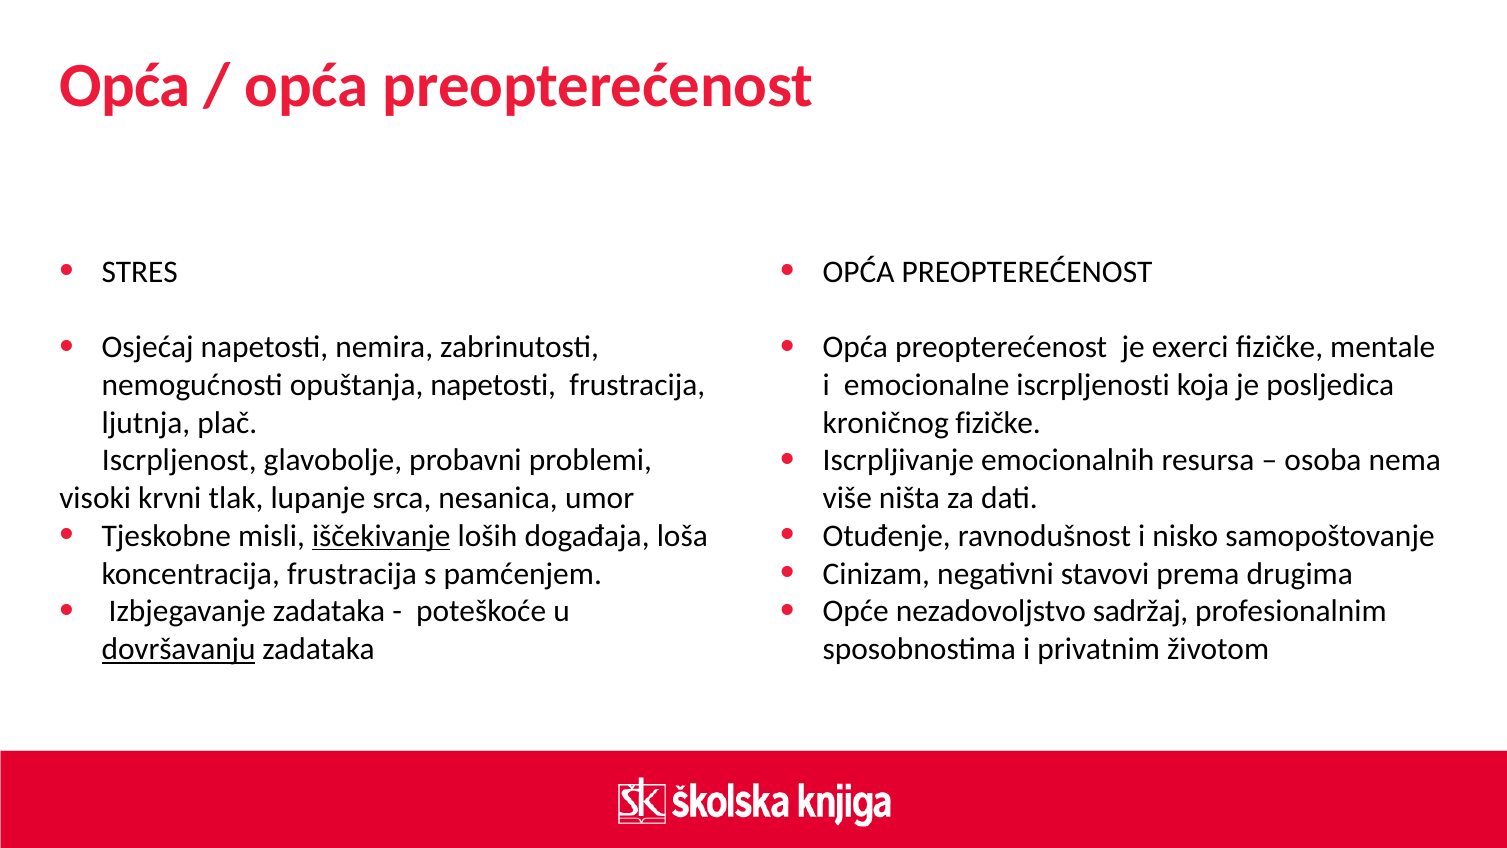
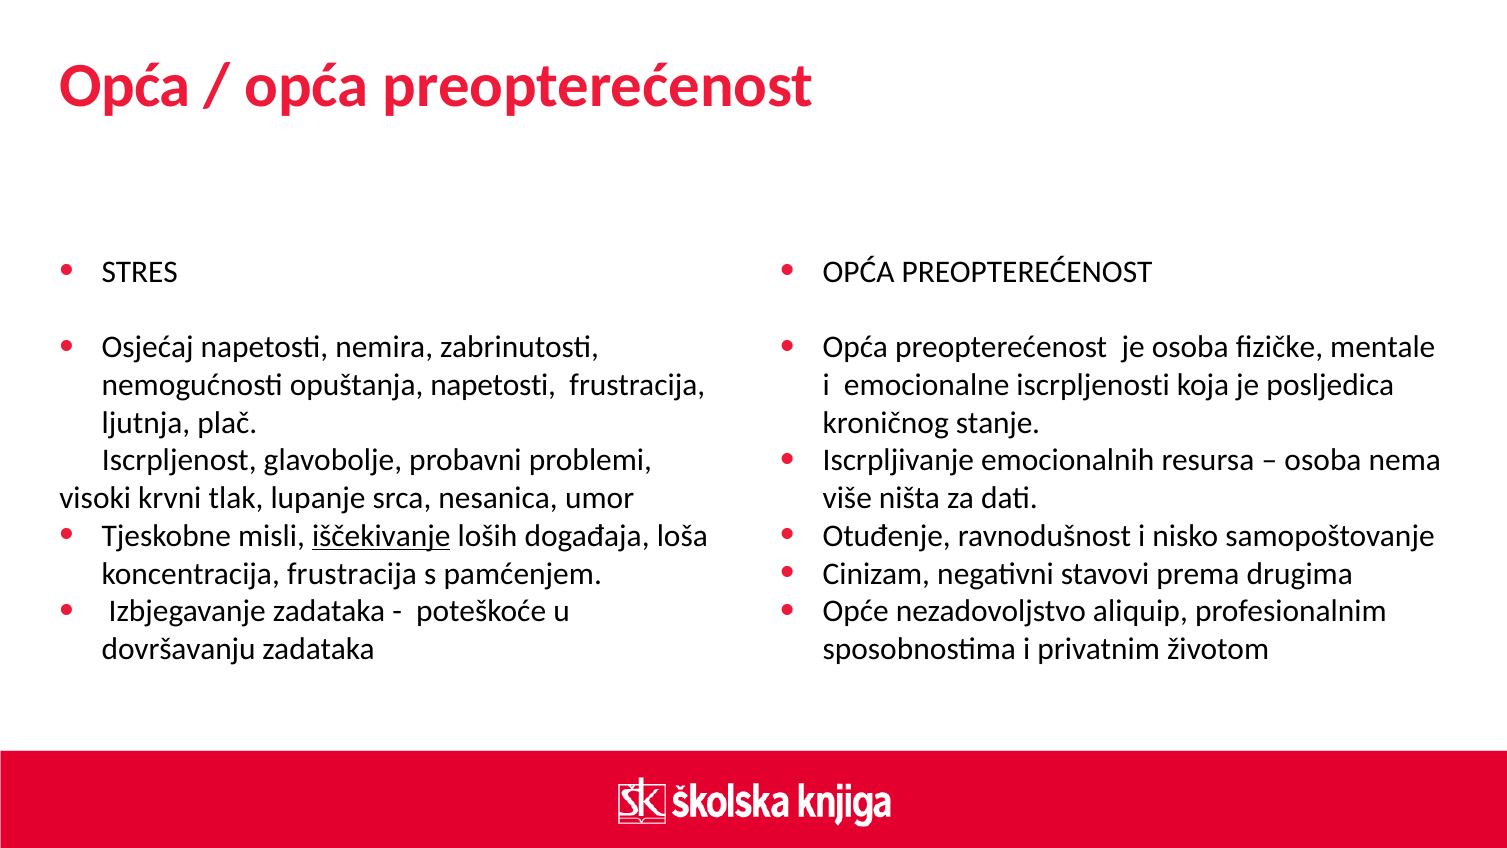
je exerci: exerci -> osoba
kroničnog fizičke: fizičke -> stanje
sadržaj: sadržaj -> aliquip
dovršavanju underline: present -> none
